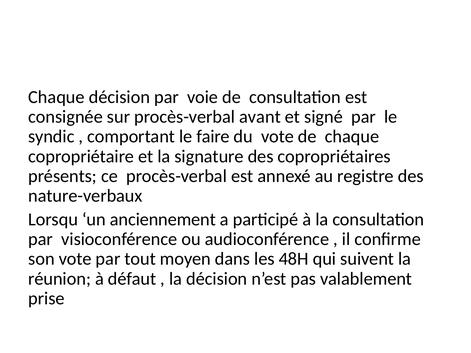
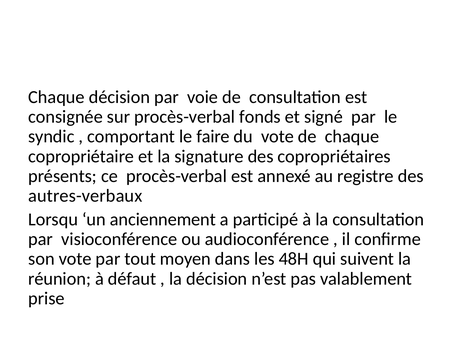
avant: avant -> fonds
nature-verbaux: nature-verbaux -> autres-verbaux
